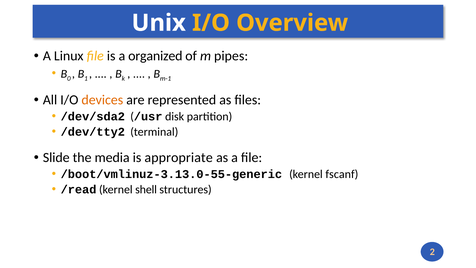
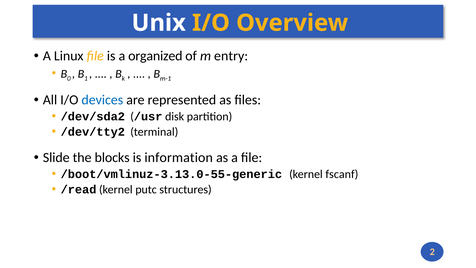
pipes: pipes -> entry
devices colour: orange -> blue
media: media -> blocks
appropriate: appropriate -> information
shell: shell -> putc
